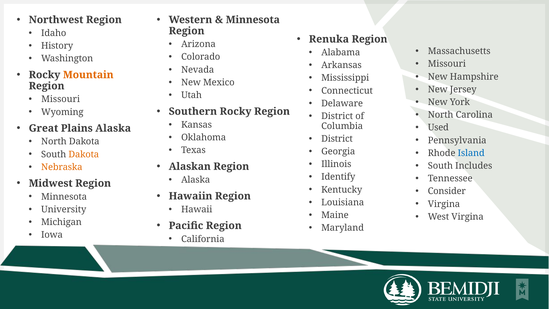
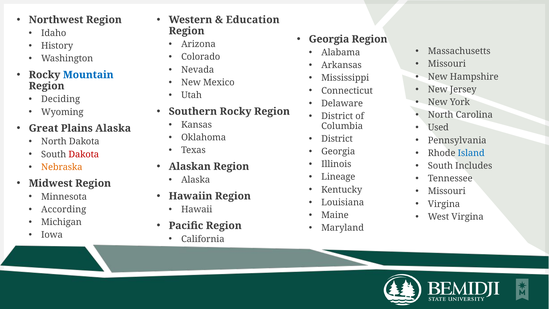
Minnesota at (253, 20): Minnesota -> Education
Renuka at (329, 39): Renuka -> Georgia
Mountain colour: orange -> blue
Missouri at (61, 99): Missouri -> Deciding
Dakota at (84, 154) colour: orange -> red
Identify: Identify -> Lineage
Consider at (447, 191): Consider -> Missouri
University: University -> According
